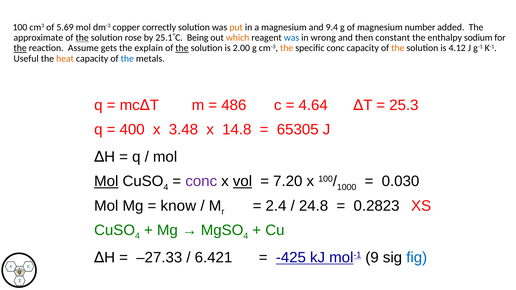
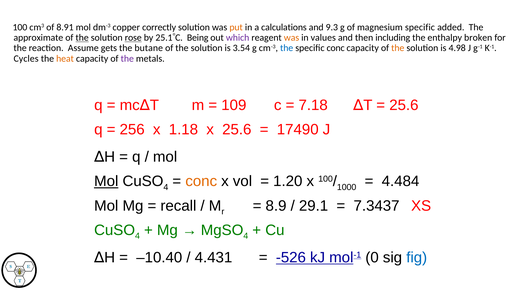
5.69: 5.69 -> 8.91
a magnesium: magnesium -> calculations
9.4: 9.4 -> 9.3
magnesium number: number -> specific
rose underline: none -> present
which colour: orange -> purple
was at (292, 38) colour: blue -> orange
wrong: wrong -> values
constant: constant -> including
sodium: sodium -> broken
the at (20, 48) underline: present -> none
explain: explain -> butane
the at (182, 48) underline: present -> none
2.00: 2.00 -> 3.54
the at (287, 48) colour: orange -> blue
4.12: 4.12 -> 4.98
Useful: Useful -> Cycles
the at (127, 59) colour: blue -> purple
486: 486 -> 109
4.64: 4.64 -> 7.18
25.3 at (404, 105): 25.3 -> 25.6
400: 400 -> 256
3.48: 3.48 -> 1.18
x 14.8: 14.8 -> 25.6
65305: 65305 -> 17490
conc at (201, 182) colour: purple -> orange
vol underline: present -> none
7.20: 7.20 -> 1.20
0.030: 0.030 -> 4.484
know: know -> recall
2.4: 2.4 -> 8.9
24.8: 24.8 -> 29.1
0.2823: 0.2823 -> 7.3437
–27.33: –27.33 -> –10.40
6.421: 6.421 -> 4.431
-425: -425 -> -526
9: 9 -> 0
